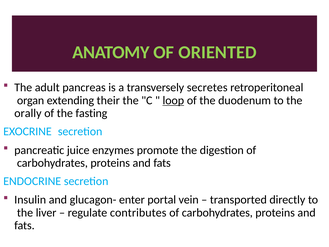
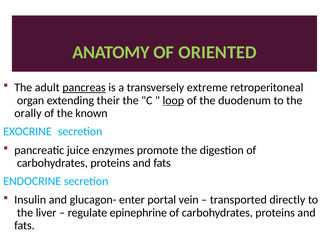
pancreas underline: none -> present
secretes: secretes -> extreme
fasting: fasting -> known
contributes: contributes -> epinephrine
